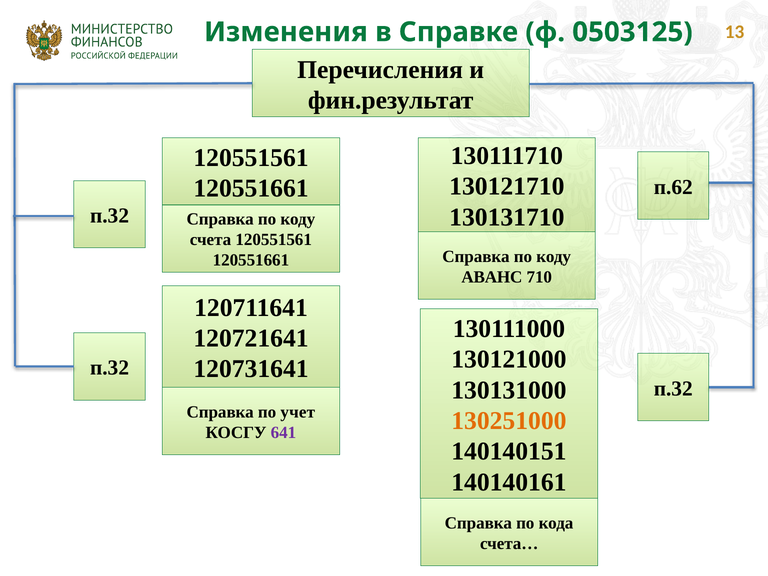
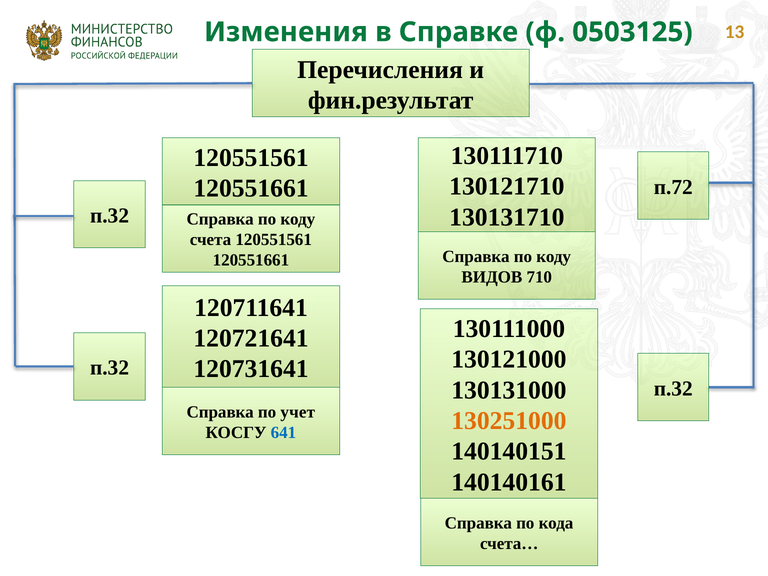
п.62: п.62 -> п.72
АВАНС: АВАНС -> ВИДОВ
641 colour: purple -> blue
